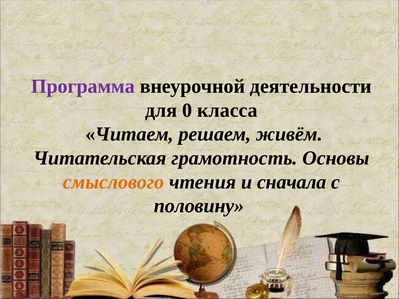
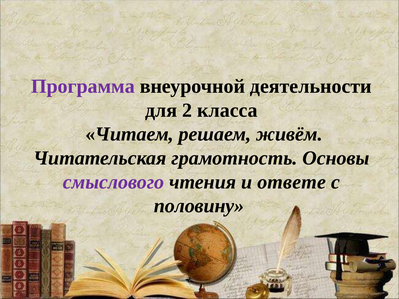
0: 0 -> 2
смыслового colour: orange -> purple
сначала: сначала -> ответе
